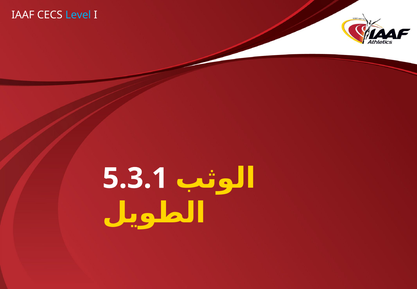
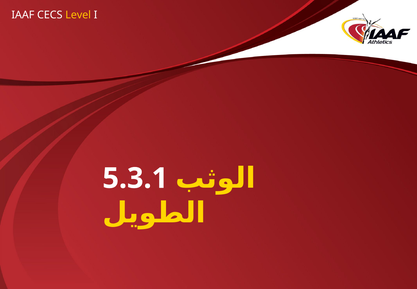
Level colour: light blue -> yellow
